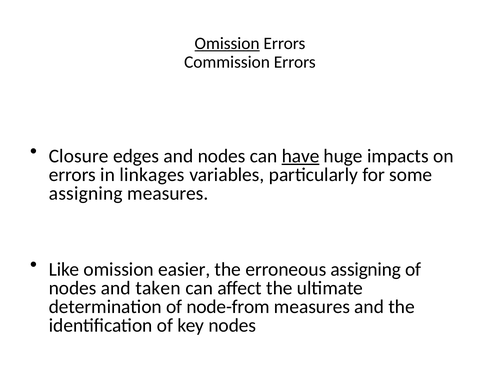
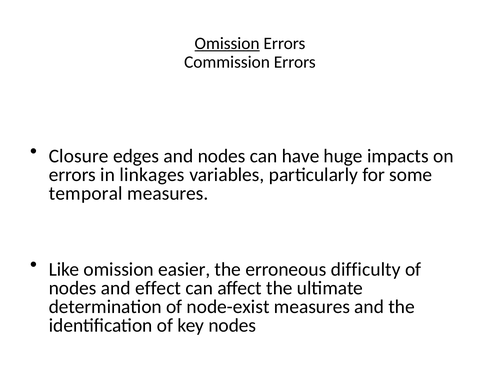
have underline: present -> none
assigning at (86, 193): assigning -> temporal
erroneous assigning: assigning -> difficulty
taken: taken -> effect
node-from: node-from -> node-exist
